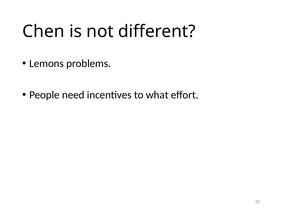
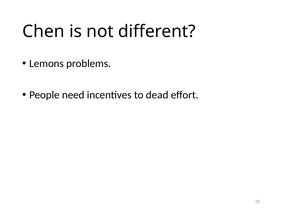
what: what -> dead
